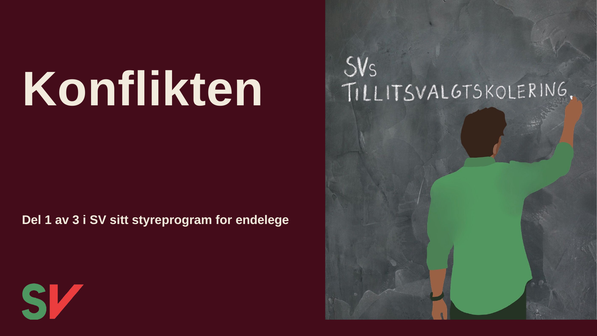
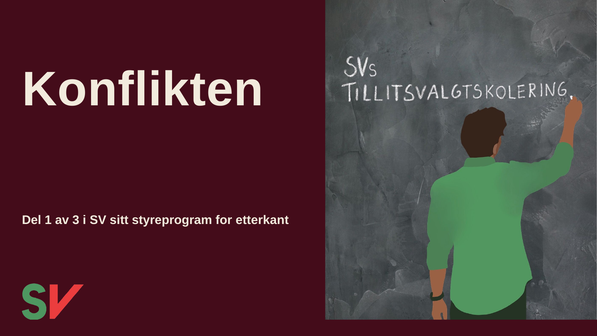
endelege: endelege -> etterkant
